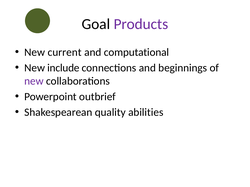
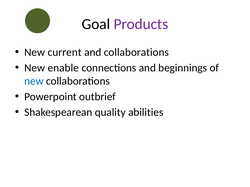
and computational: computational -> collaborations
include: include -> enable
new at (34, 81) colour: purple -> blue
